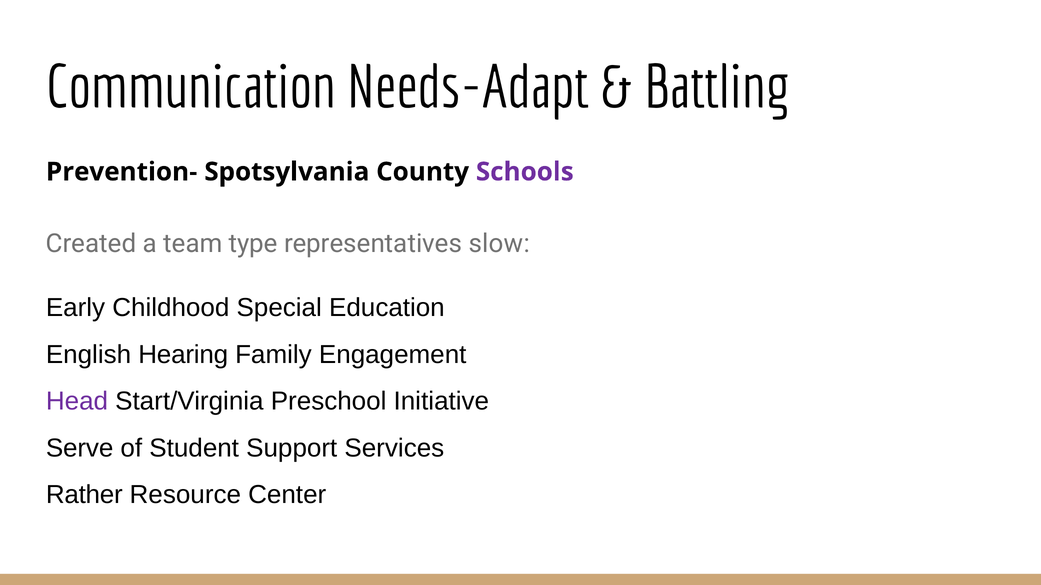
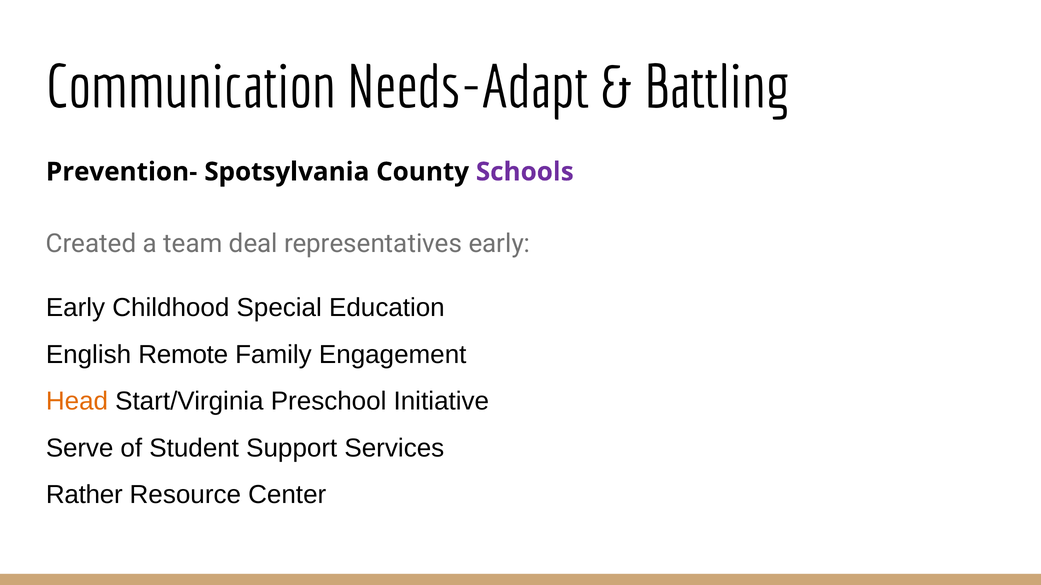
type: type -> deal
representatives slow: slow -> early
Hearing: Hearing -> Remote
Head colour: purple -> orange
